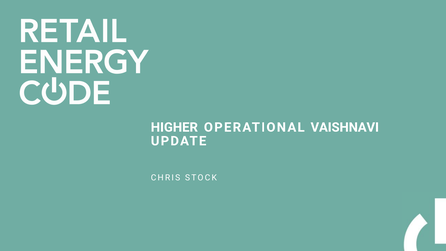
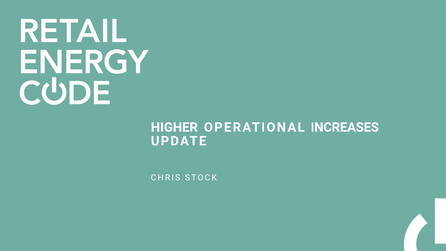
VAISHNAVI: VAISHNAVI -> INCREASES
